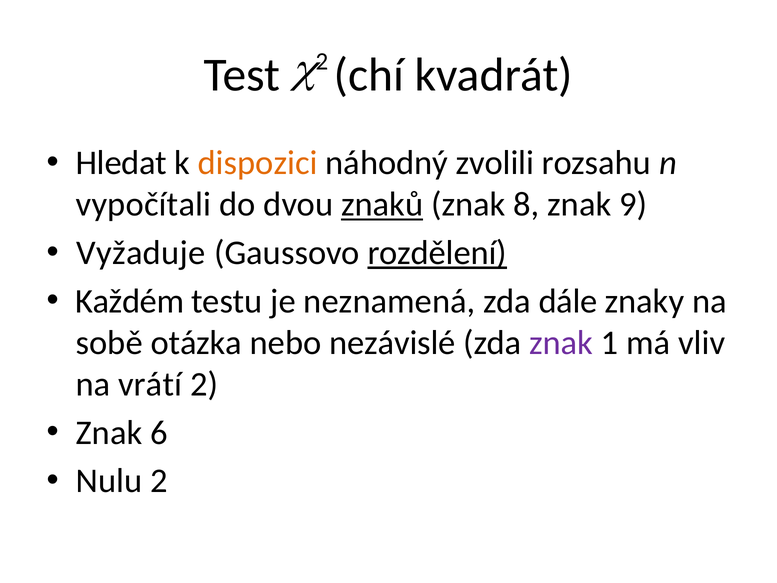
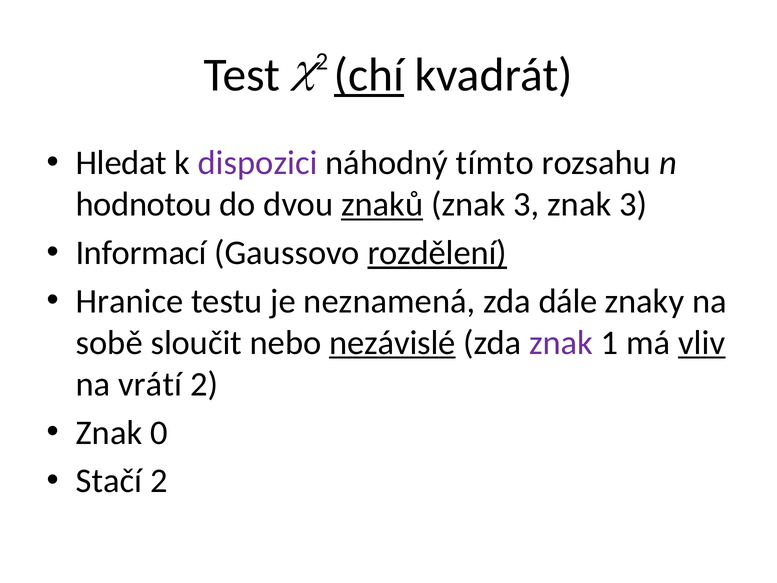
chí underline: none -> present
dispozici colour: orange -> purple
zvolili: zvolili -> tímto
vypočítali: vypočítali -> hodnotou
8 at (526, 204): 8 -> 3
9 at (633, 204): 9 -> 3
Vyžaduje: Vyžaduje -> Informací
Každém: Každém -> Hranice
otázka: otázka -> sloučit
nezávislé underline: none -> present
vliv underline: none -> present
6: 6 -> 0
Nulu: Nulu -> Stačí
